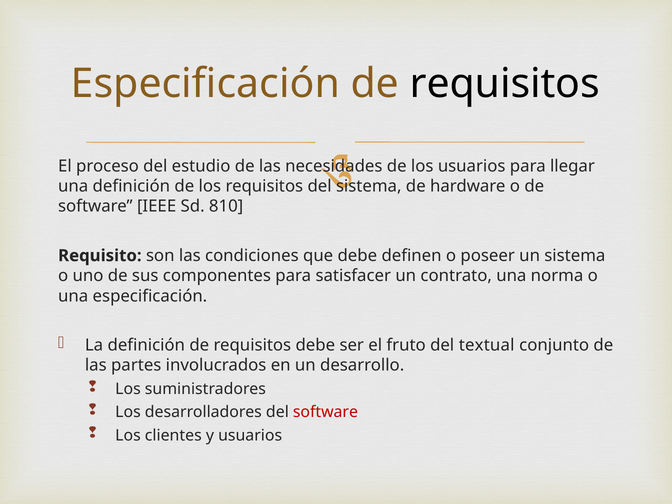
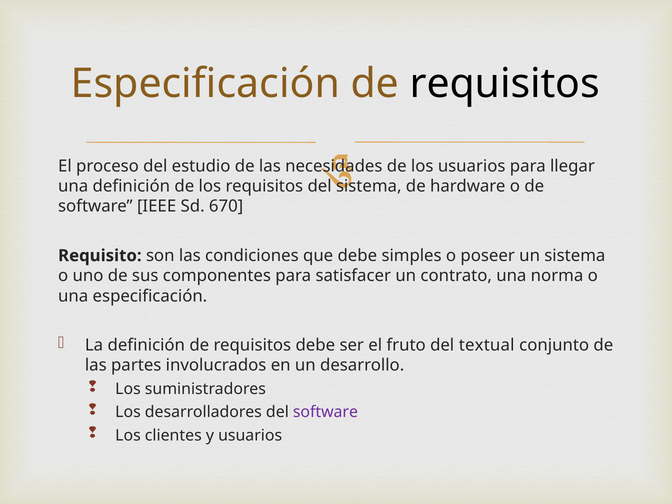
810: 810 -> 670
definen: definen -> simples
software at (325, 412) colour: red -> purple
